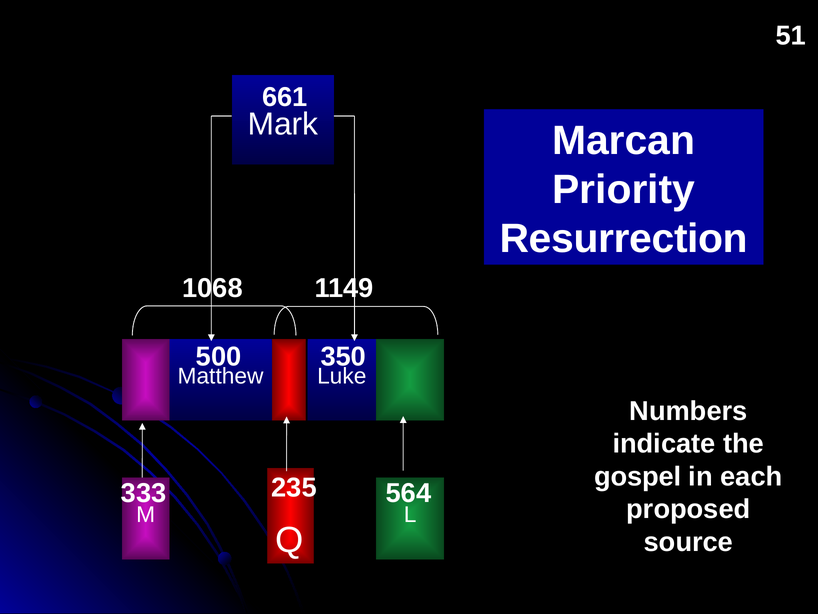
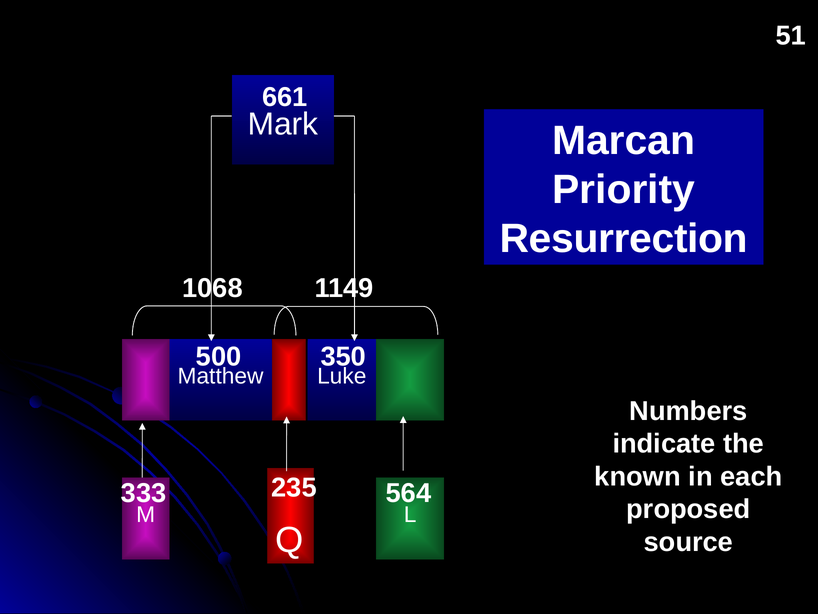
gospel: gospel -> known
